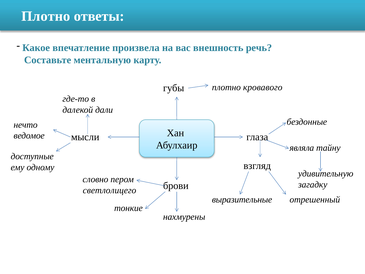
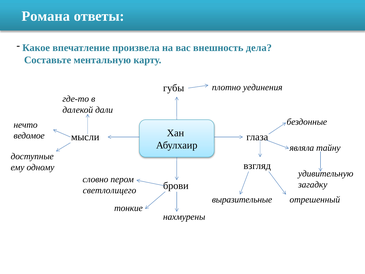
Плотно at (46, 16): Плотно -> Романа
речь: речь -> дела
кровавого: кровавого -> уединения
